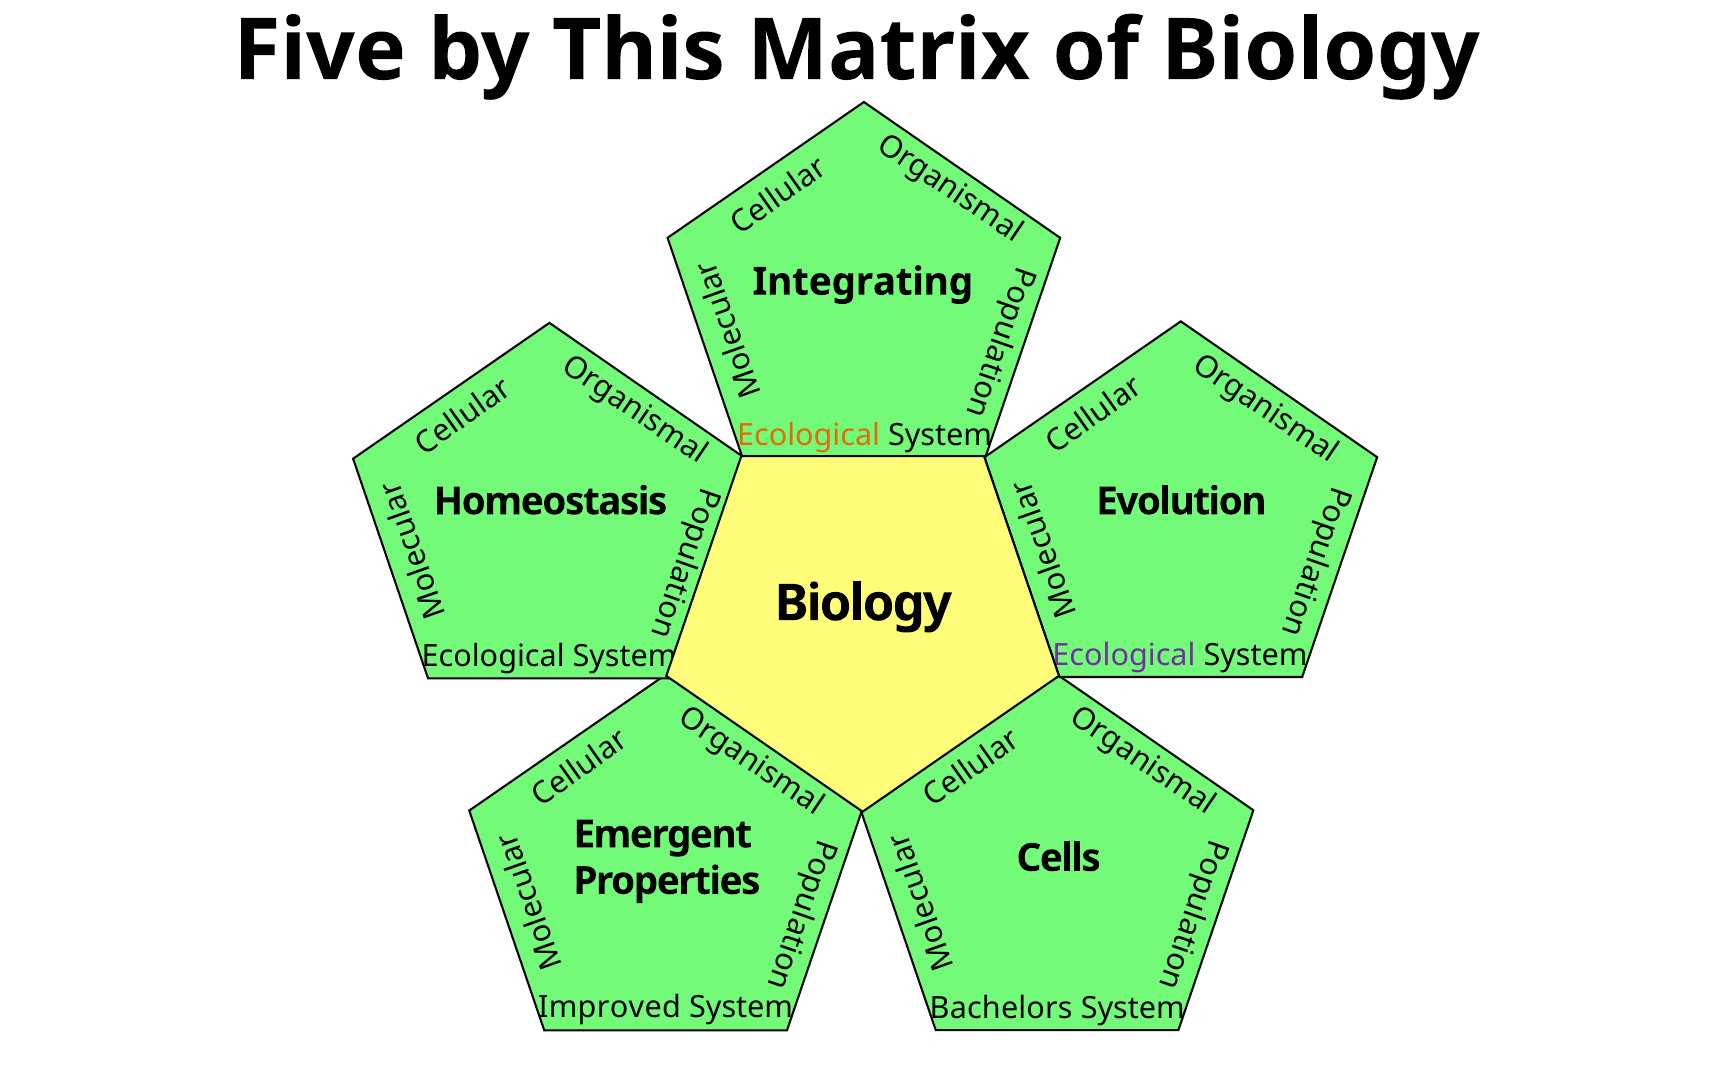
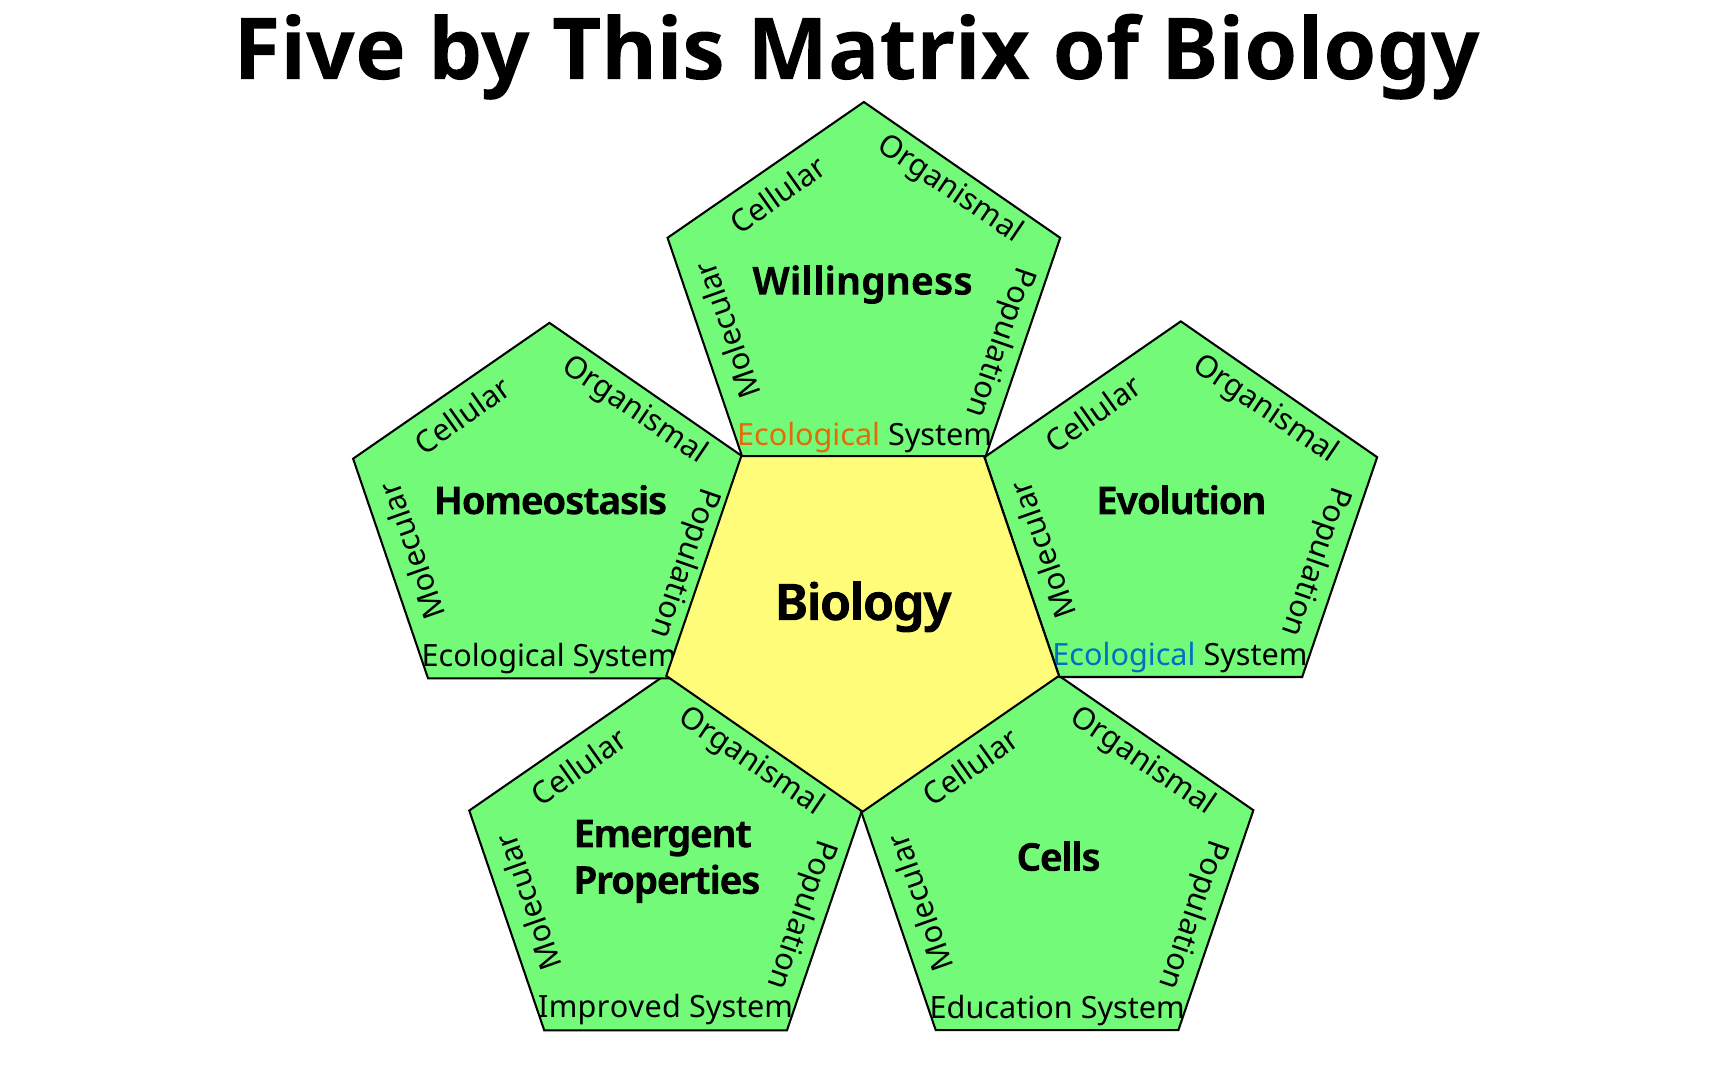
Integrating: Integrating -> Willingness
Ecological at (1124, 655) colour: purple -> blue
Bachelors: Bachelors -> Education
